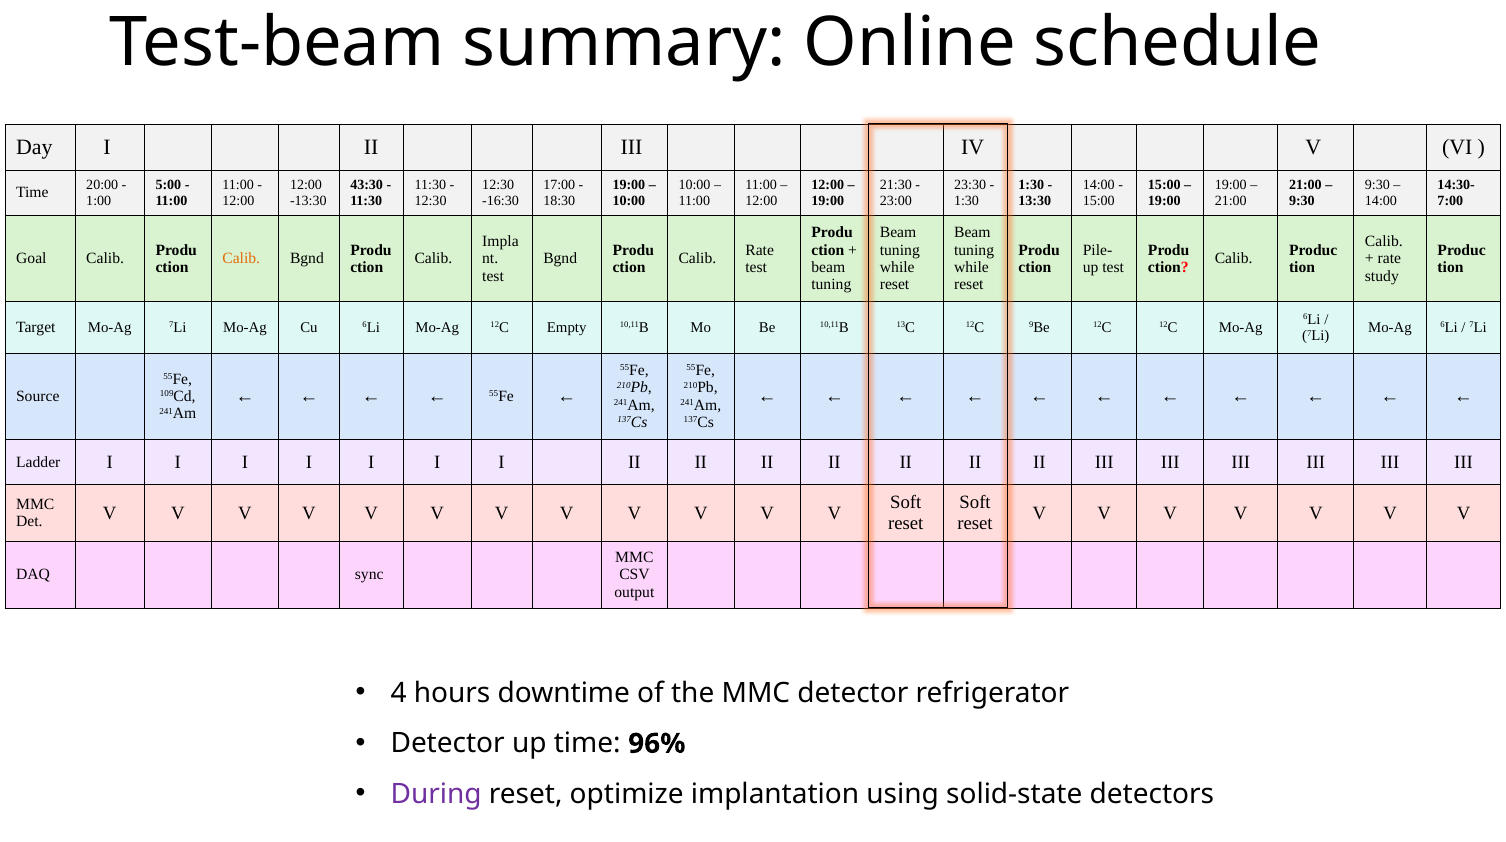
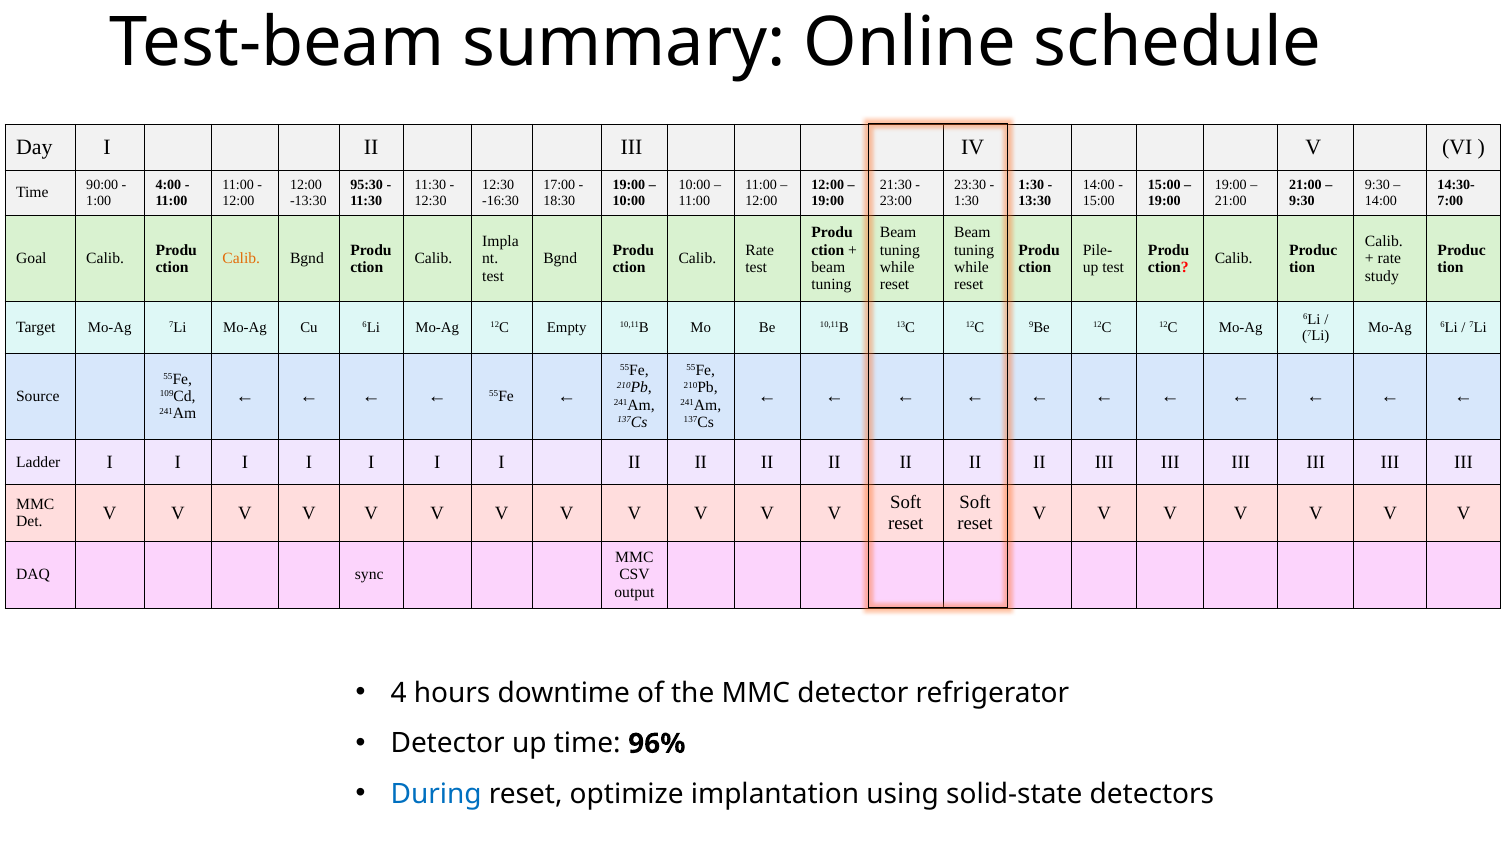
20:00: 20:00 -> 90:00
5:00: 5:00 -> 4:00
43:30: 43:30 -> 95:30
During colour: purple -> blue
